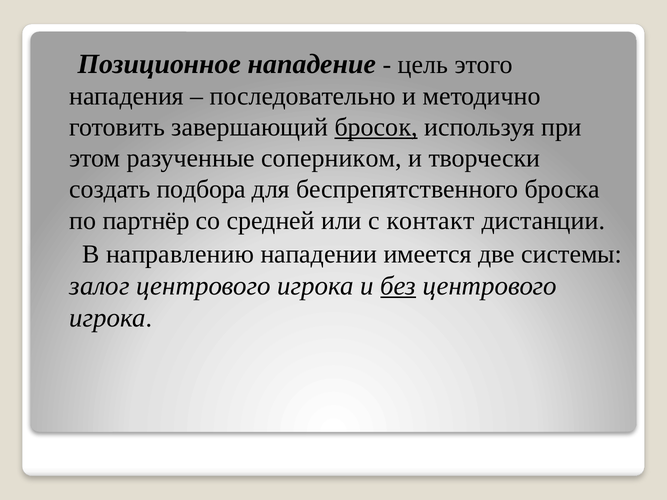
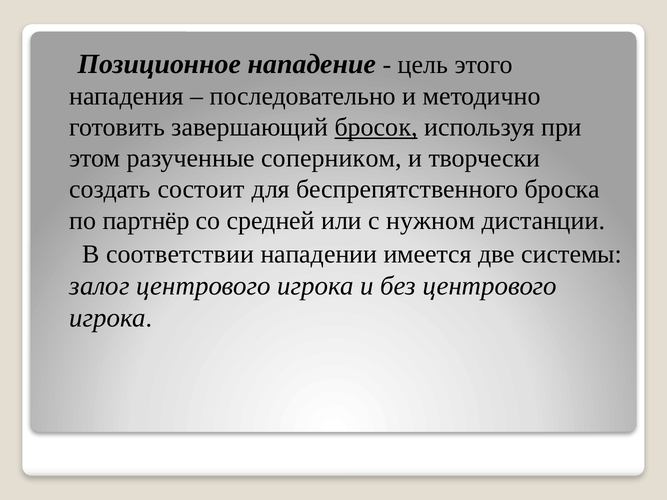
подбора: подбора -> состоит
контакт: контакт -> нужном
направлению: направлению -> соответствии
без underline: present -> none
